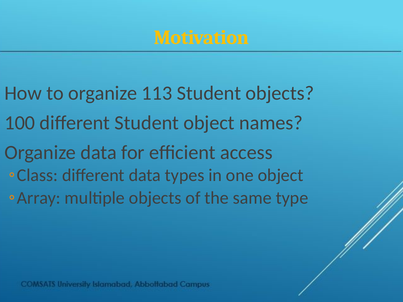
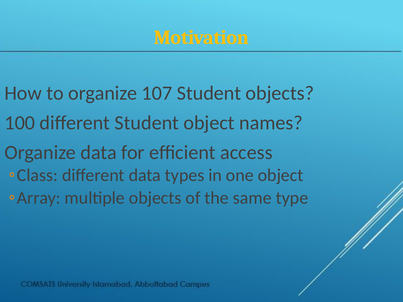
113: 113 -> 107
